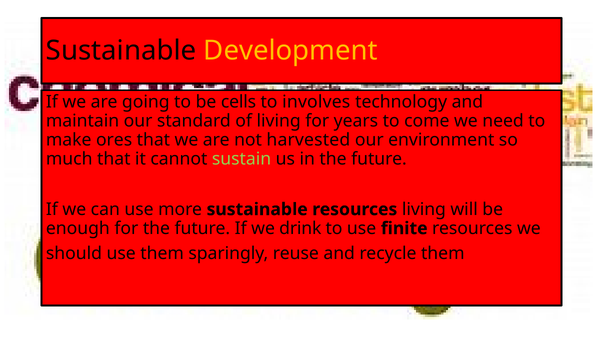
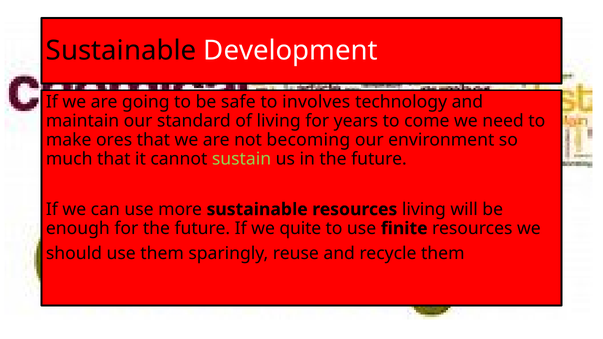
Development colour: yellow -> white
cells: cells -> safe
harvested: harvested -> becoming
drink: drink -> quite
